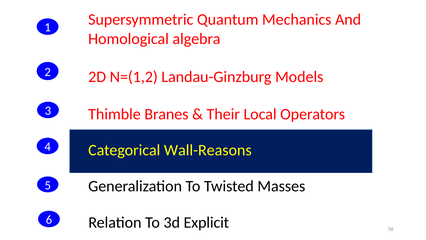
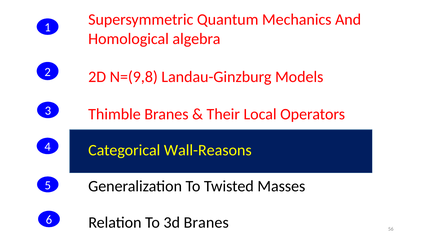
N=(1,2: N=(1,2 -> N=(9,8
3d Explicit: Explicit -> Branes
